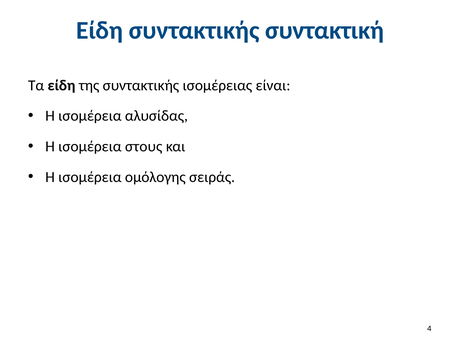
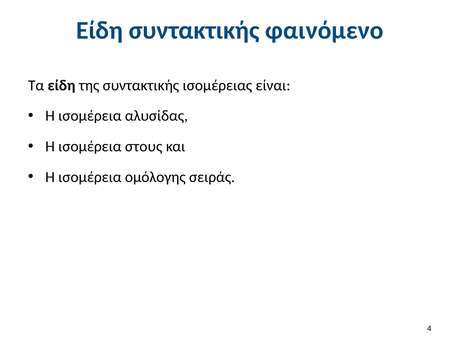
συντακτική: συντακτική -> φαινόμενο
